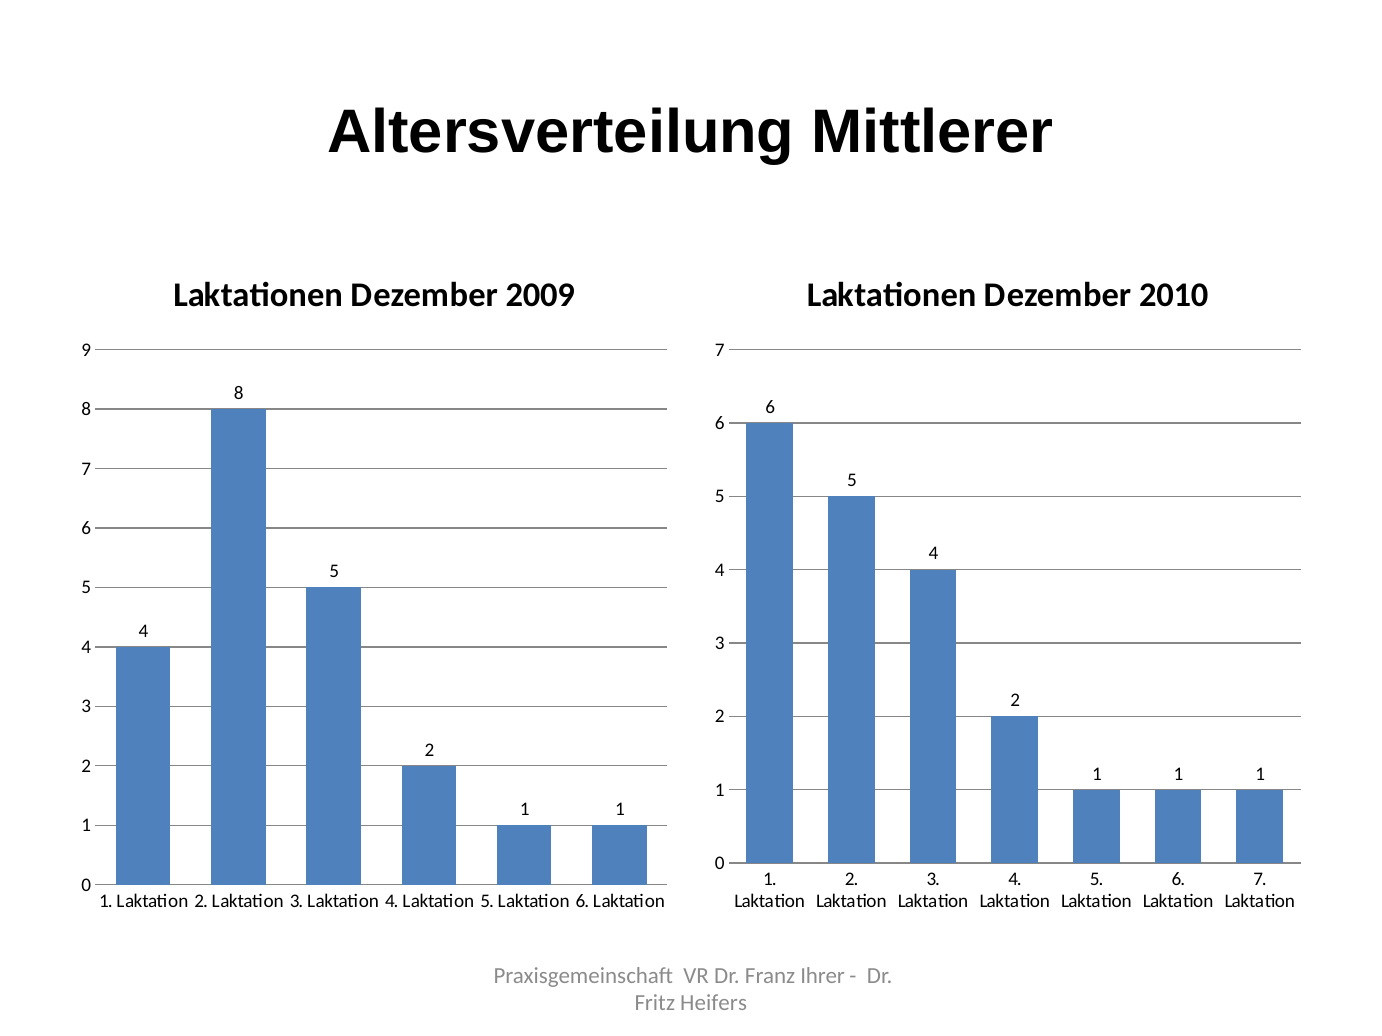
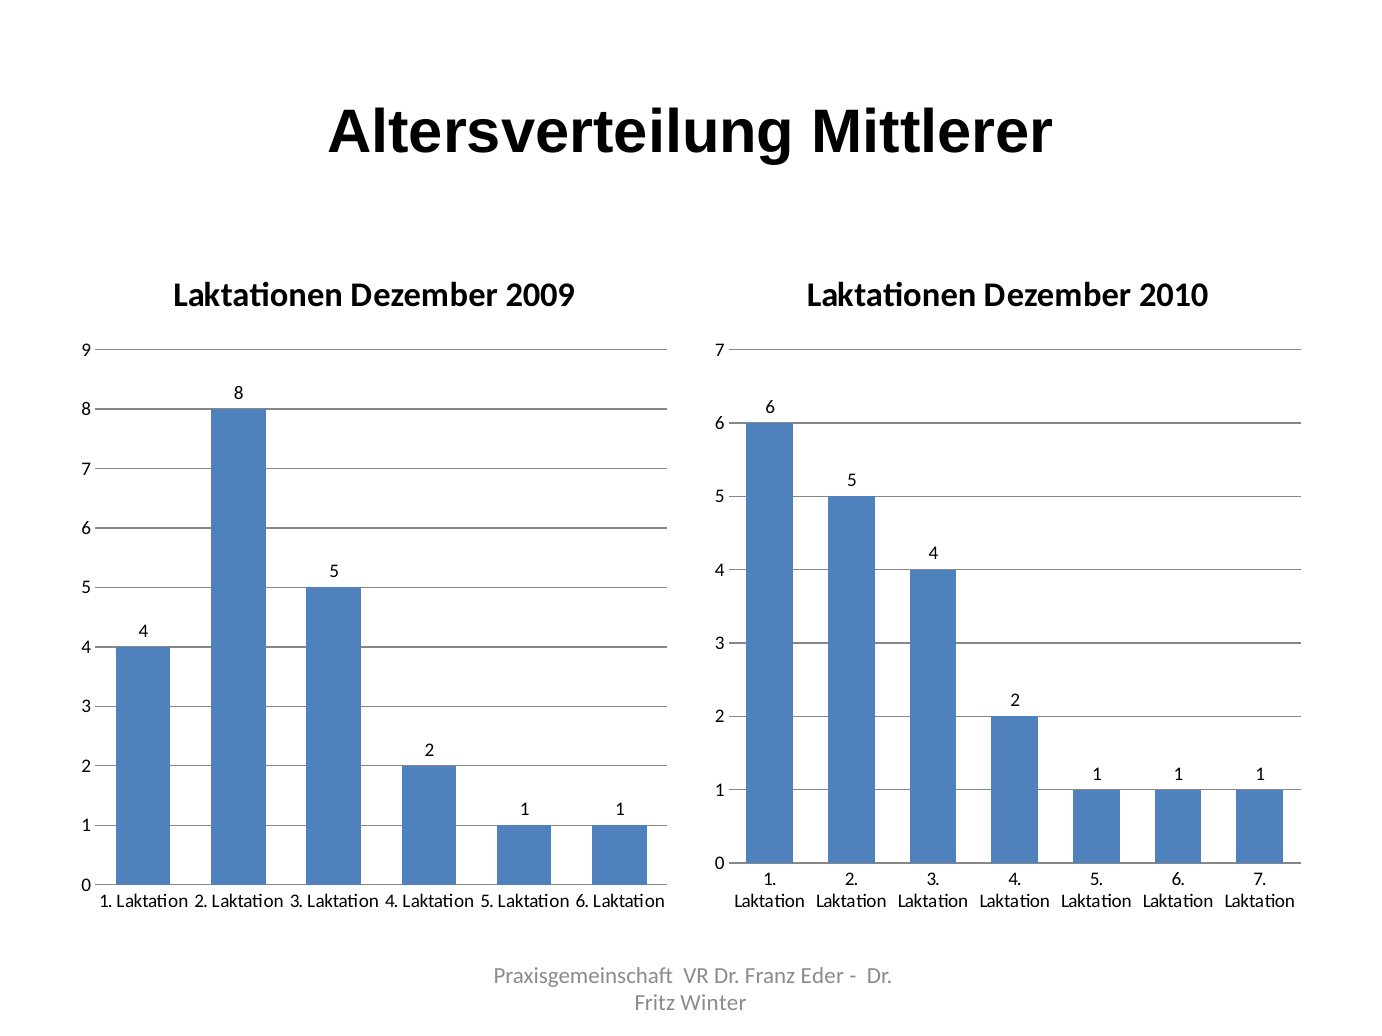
Ihrer: Ihrer -> Eder
Heifers: Heifers -> Winter
